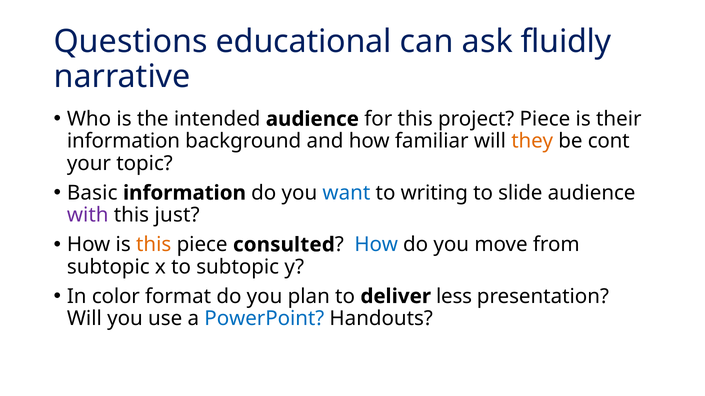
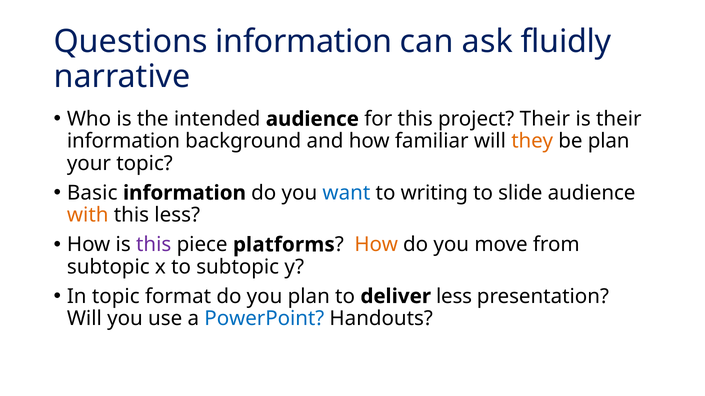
Questions educational: educational -> information
project Piece: Piece -> Their
be cont: cont -> plan
with colour: purple -> orange
this just: just -> less
this at (154, 245) colour: orange -> purple
consulted: consulted -> platforms
How at (376, 245) colour: blue -> orange
In color: color -> topic
